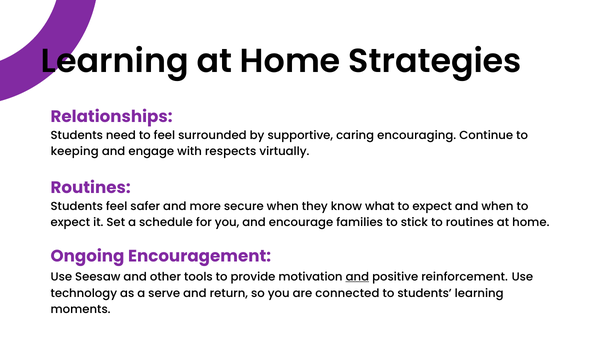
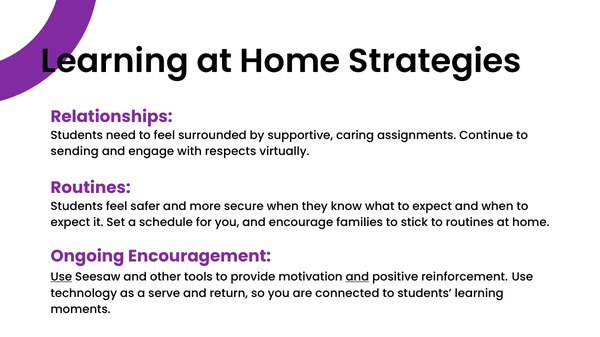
encouraging: encouraging -> assignments
keeping: keeping -> sending
Use at (61, 277) underline: none -> present
